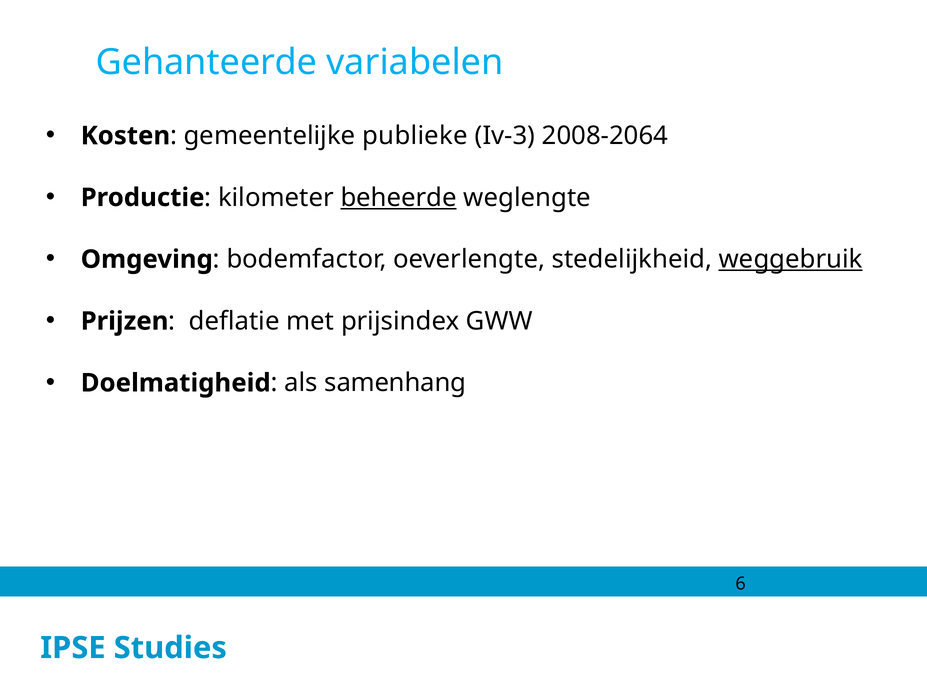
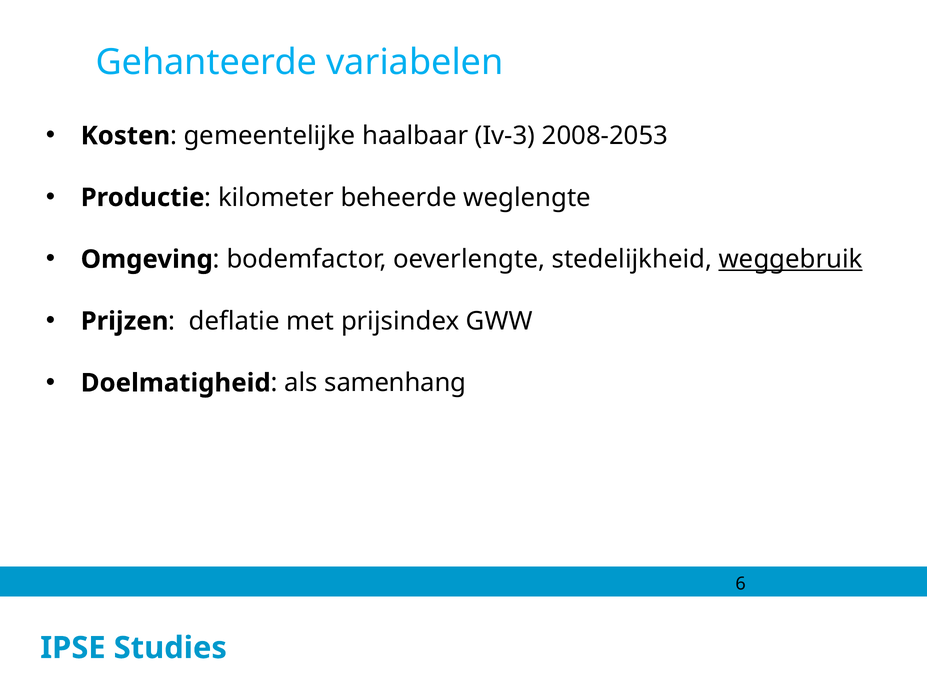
publieke: publieke -> haalbaar
2008-2064: 2008-2064 -> 2008-2053
beheerde underline: present -> none
